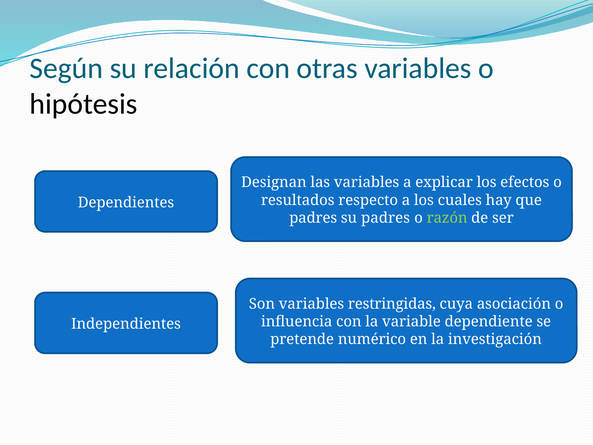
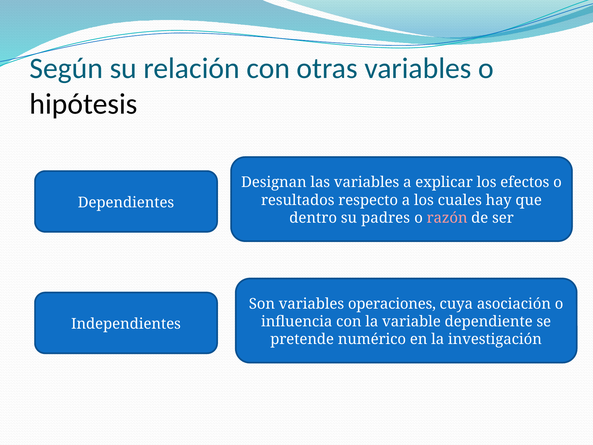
padres at (313, 218): padres -> dentro
razón colour: light green -> pink
restringidas: restringidas -> operaciones
